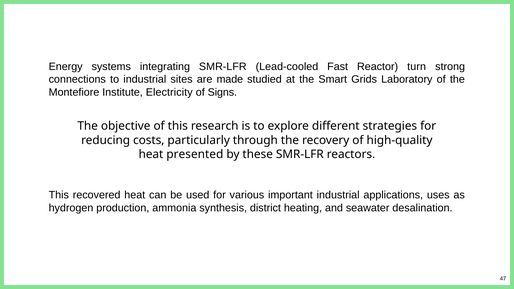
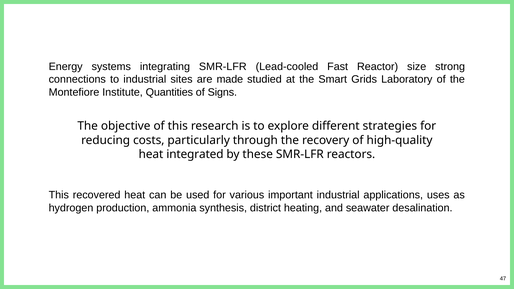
turn: turn -> size
Electricity: Electricity -> Quantities
presented: presented -> integrated
